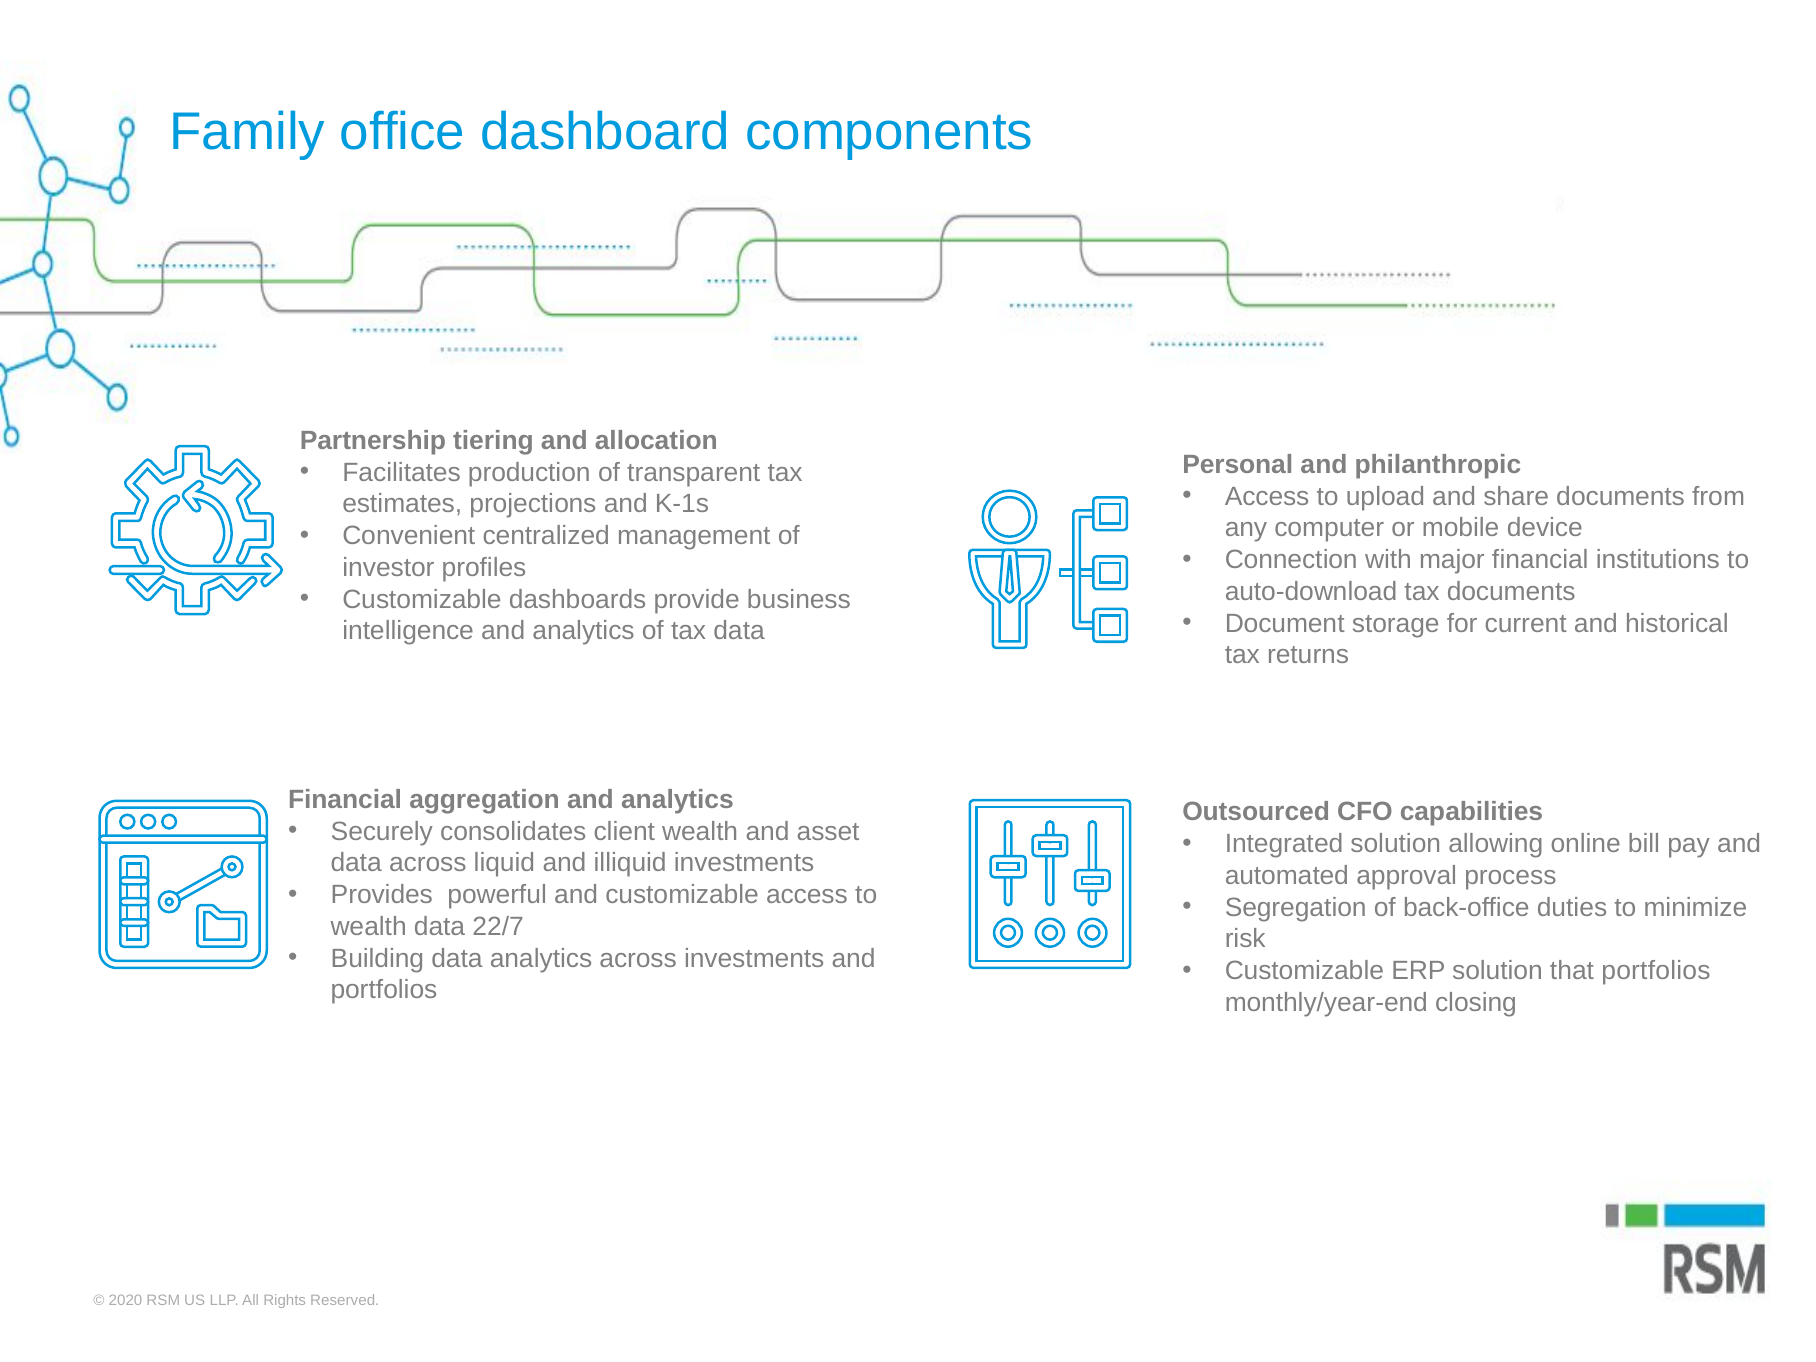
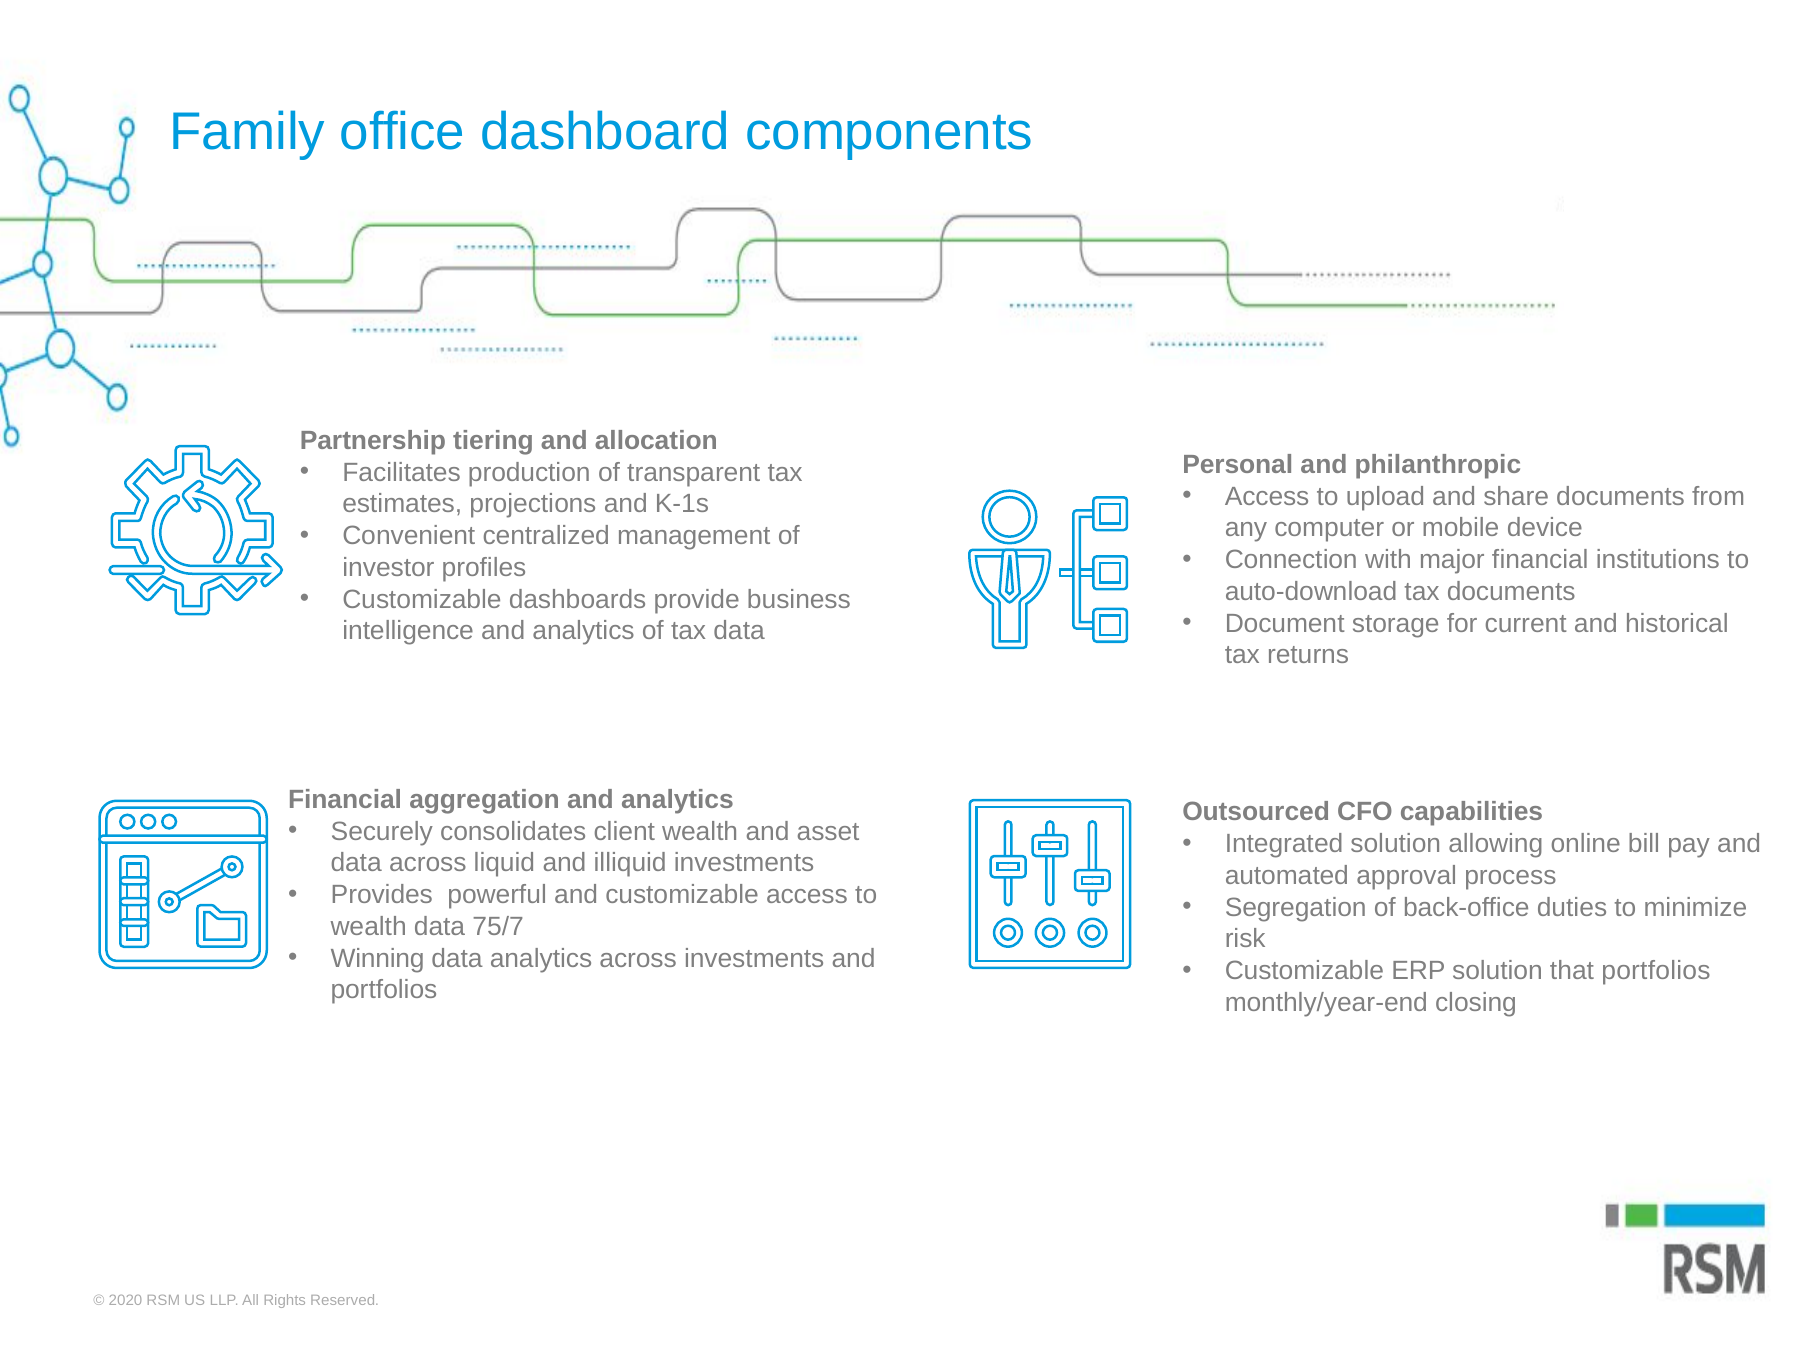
22/7: 22/7 -> 75/7
Building: Building -> Winning
